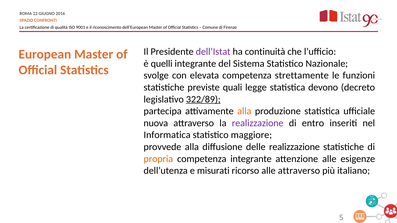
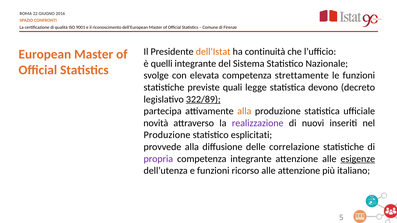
dell’Istat colour: purple -> orange
nuova: nuova -> novità
entro: entro -> nuovi
Informatica at (167, 135): Informatica -> Produzione
maggiore: maggiore -> esplicitati
delle realizzazione: realizzazione -> correlazione
propria colour: orange -> purple
esigenze underline: none -> present
e misurati: misurati -> funzioni
alle attraverso: attraverso -> attenzione
